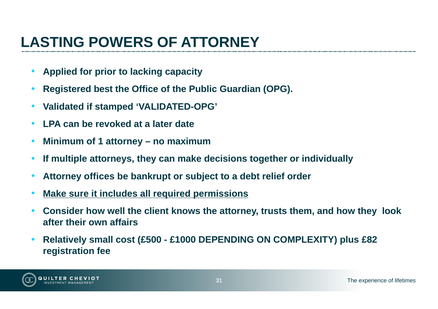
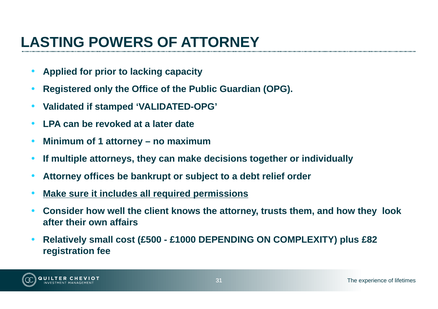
best: best -> only
